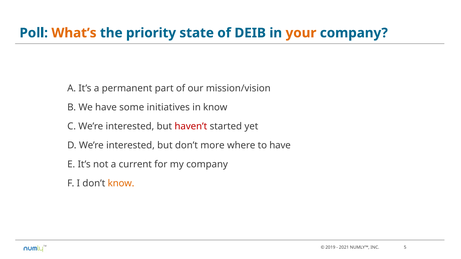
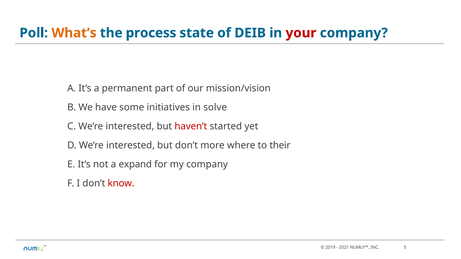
priority: priority -> process
your colour: orange -> red
in know: know -> solve
to have: have -> their
current: current -> expand
know at (121, 184) colour: orange -> red
